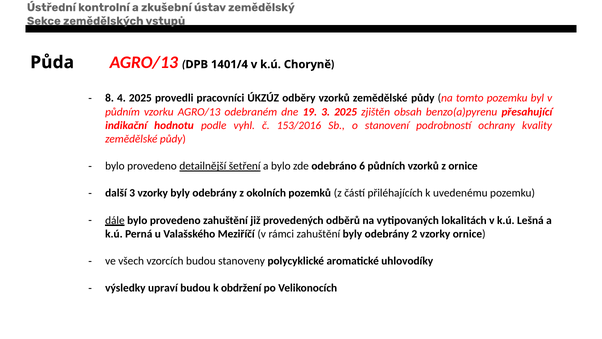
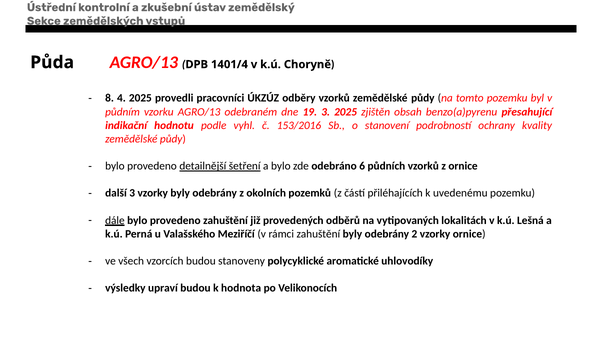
obdržení: obdržení -> hodnota
